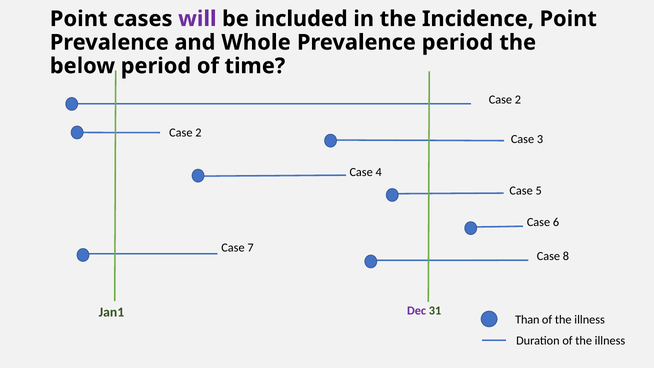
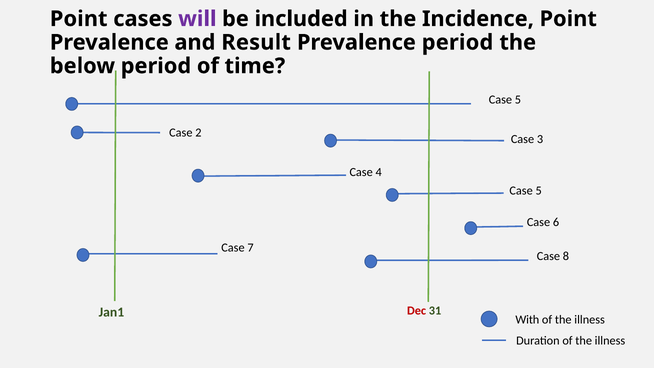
Whole: Whole -> Result
2 at (518, 100): 2 -> 5
Dec colour: purple -> red
Than: Than -> With
